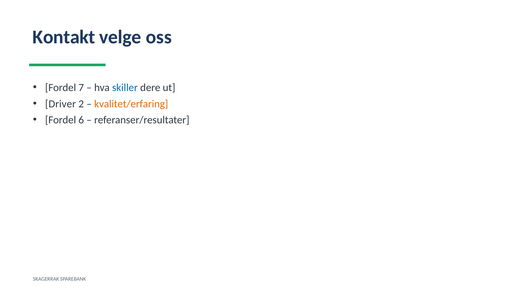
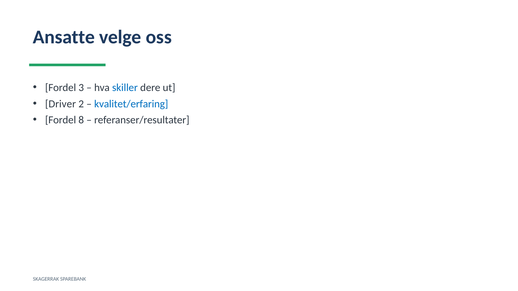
Kontakt: Kontakt -> Ansatte
7: 7 -> 3
kvalitet/erfaring colour: orange -> blue
6: 6 -> 8
